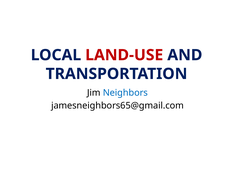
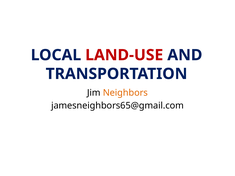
Neighbors colour: blue -> orange
